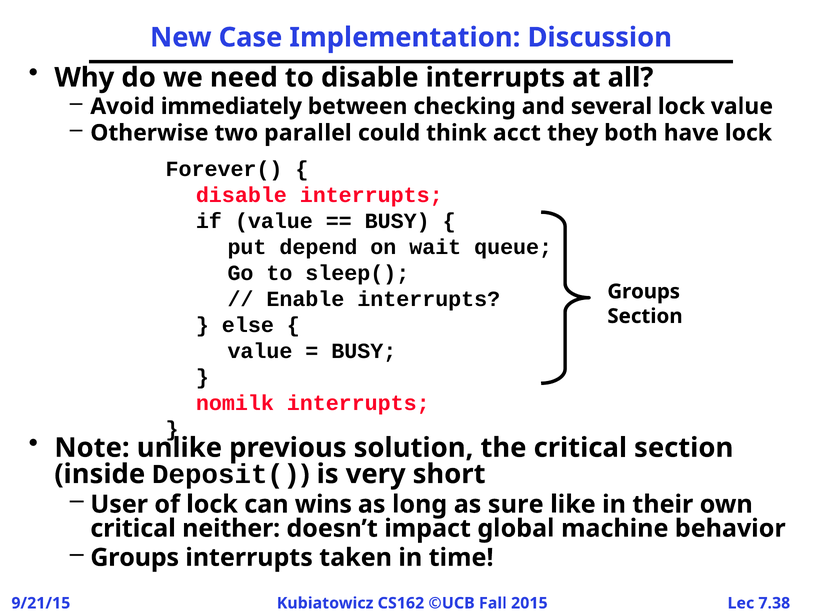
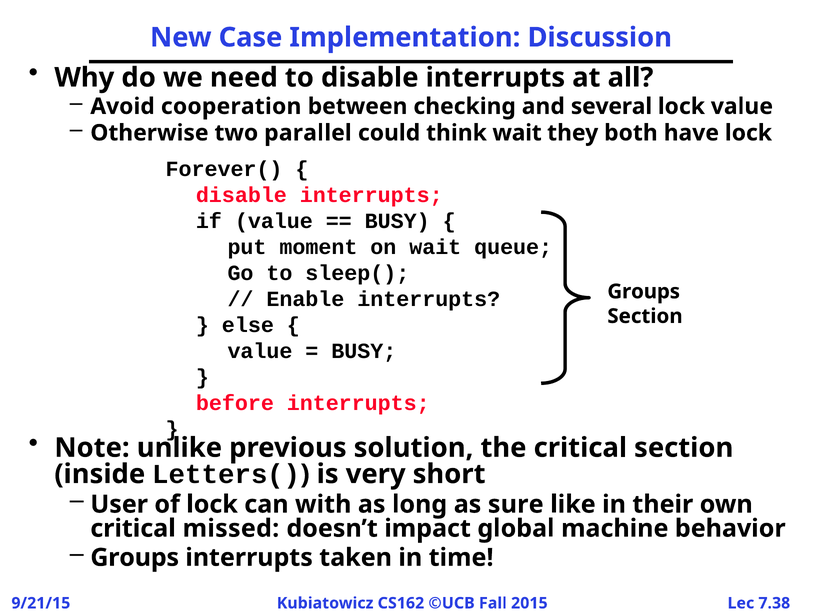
immediately: immediately -> cooperation
think acct: acct -> wait
depend: depend -> moment
nomilk: nomilk -> before
Deposit(: Deposit( -> Letters(
wins: wins -> with
neither: neither -> missed
